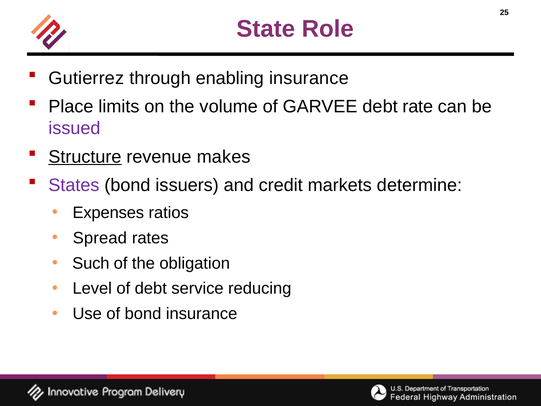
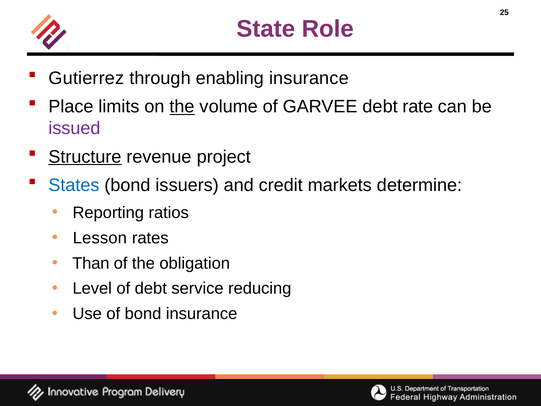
the at (182, 107) underline: none -> present
makes: makes -> project
States colour: purple -> blue
Expenses: Expenses -> Reporting
Spread: Spread -> Lesson
Such: Such -> Than
